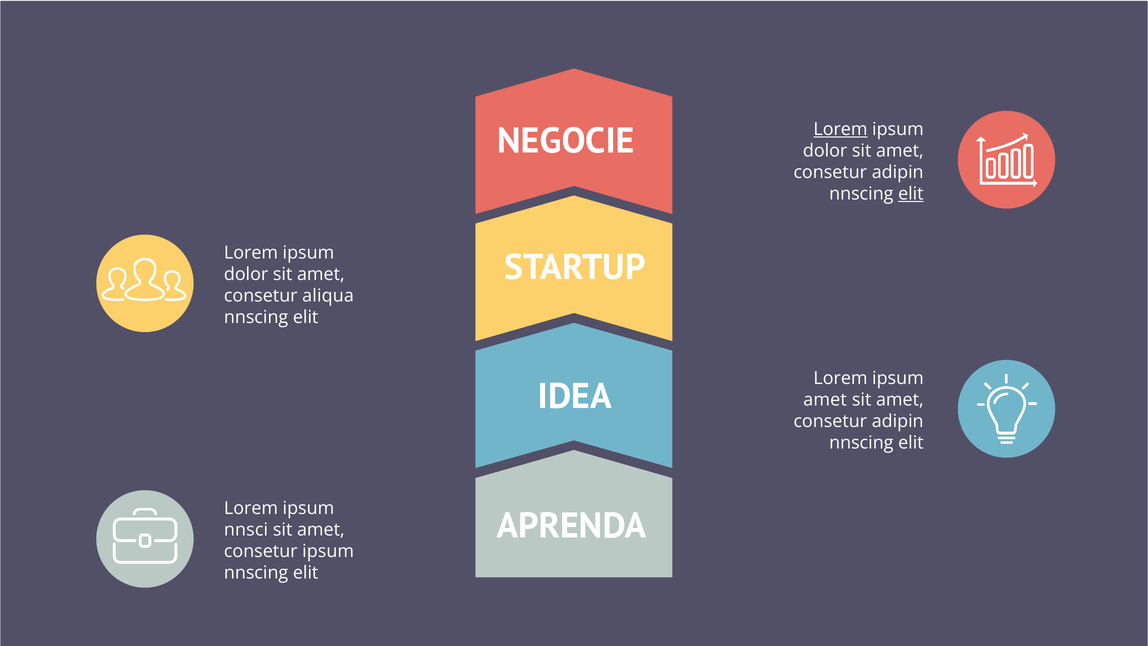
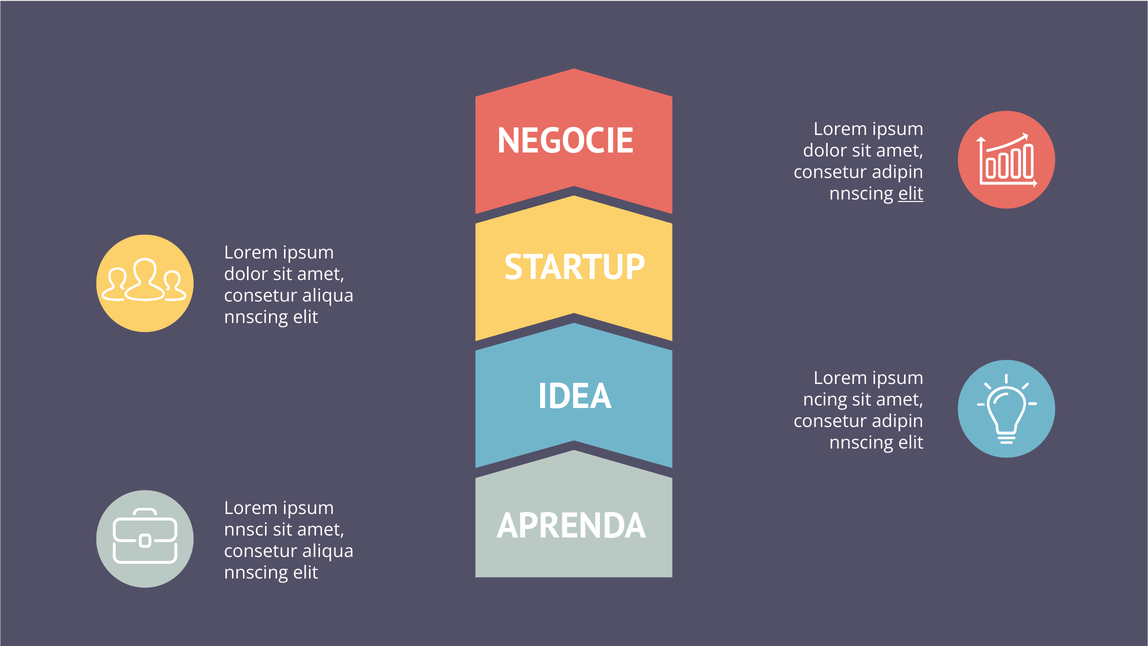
Lorem at (840, 129) underline: present -> none
amet at (825, 400): amet -> ncing
ipsum at (328, 551): ipsum -> aliqua
